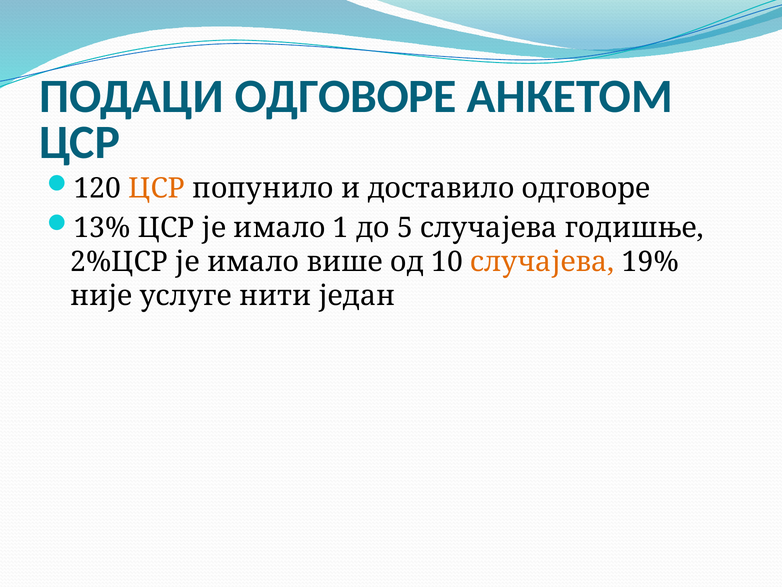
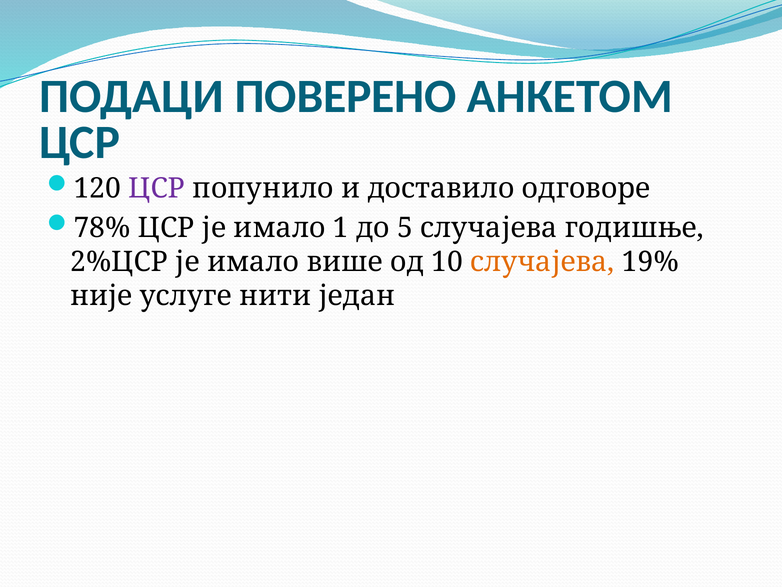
ПОДАЦИ ОДГОВОРЕ: ОДГОВОРЕ -> ПОВЕРЕНО
ЦСР at (157, 188) colour: orange -> purple
13%: 13% -> 78%
